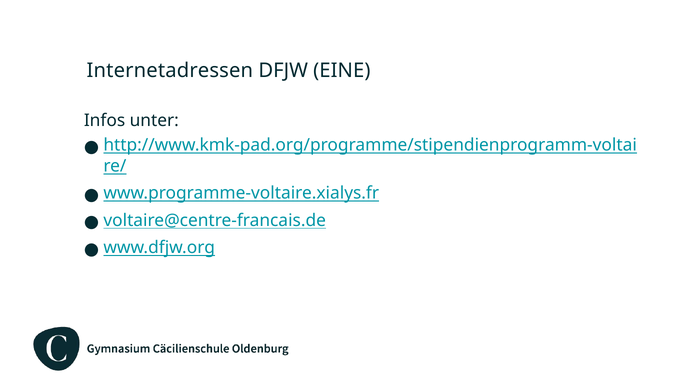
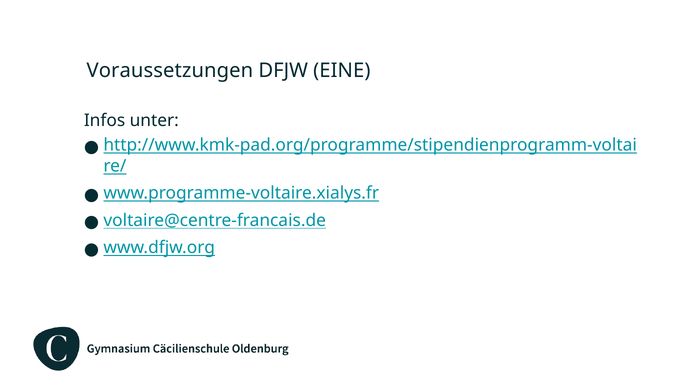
Internetadressen: Internetadressen -> Voraussetzungen
